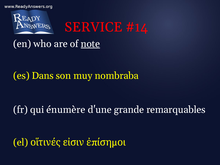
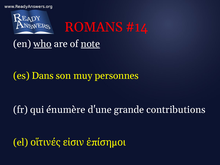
SERVICE: SERVICE -> ROMANS
who underline: none -> present
nombraba: nombraba -> personnes
remarquables: remarquables -> contributions
